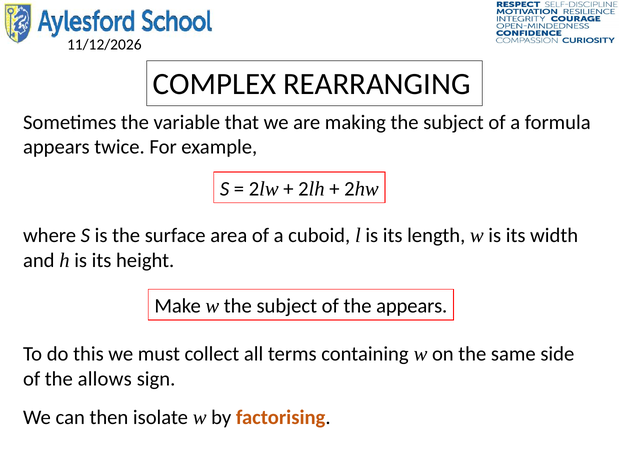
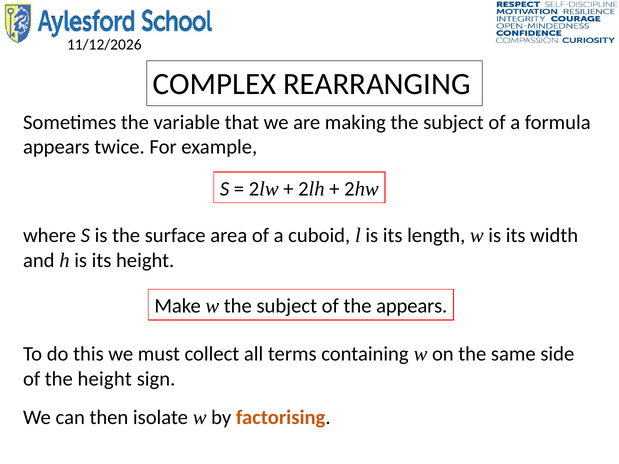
the allows: allows -> height
